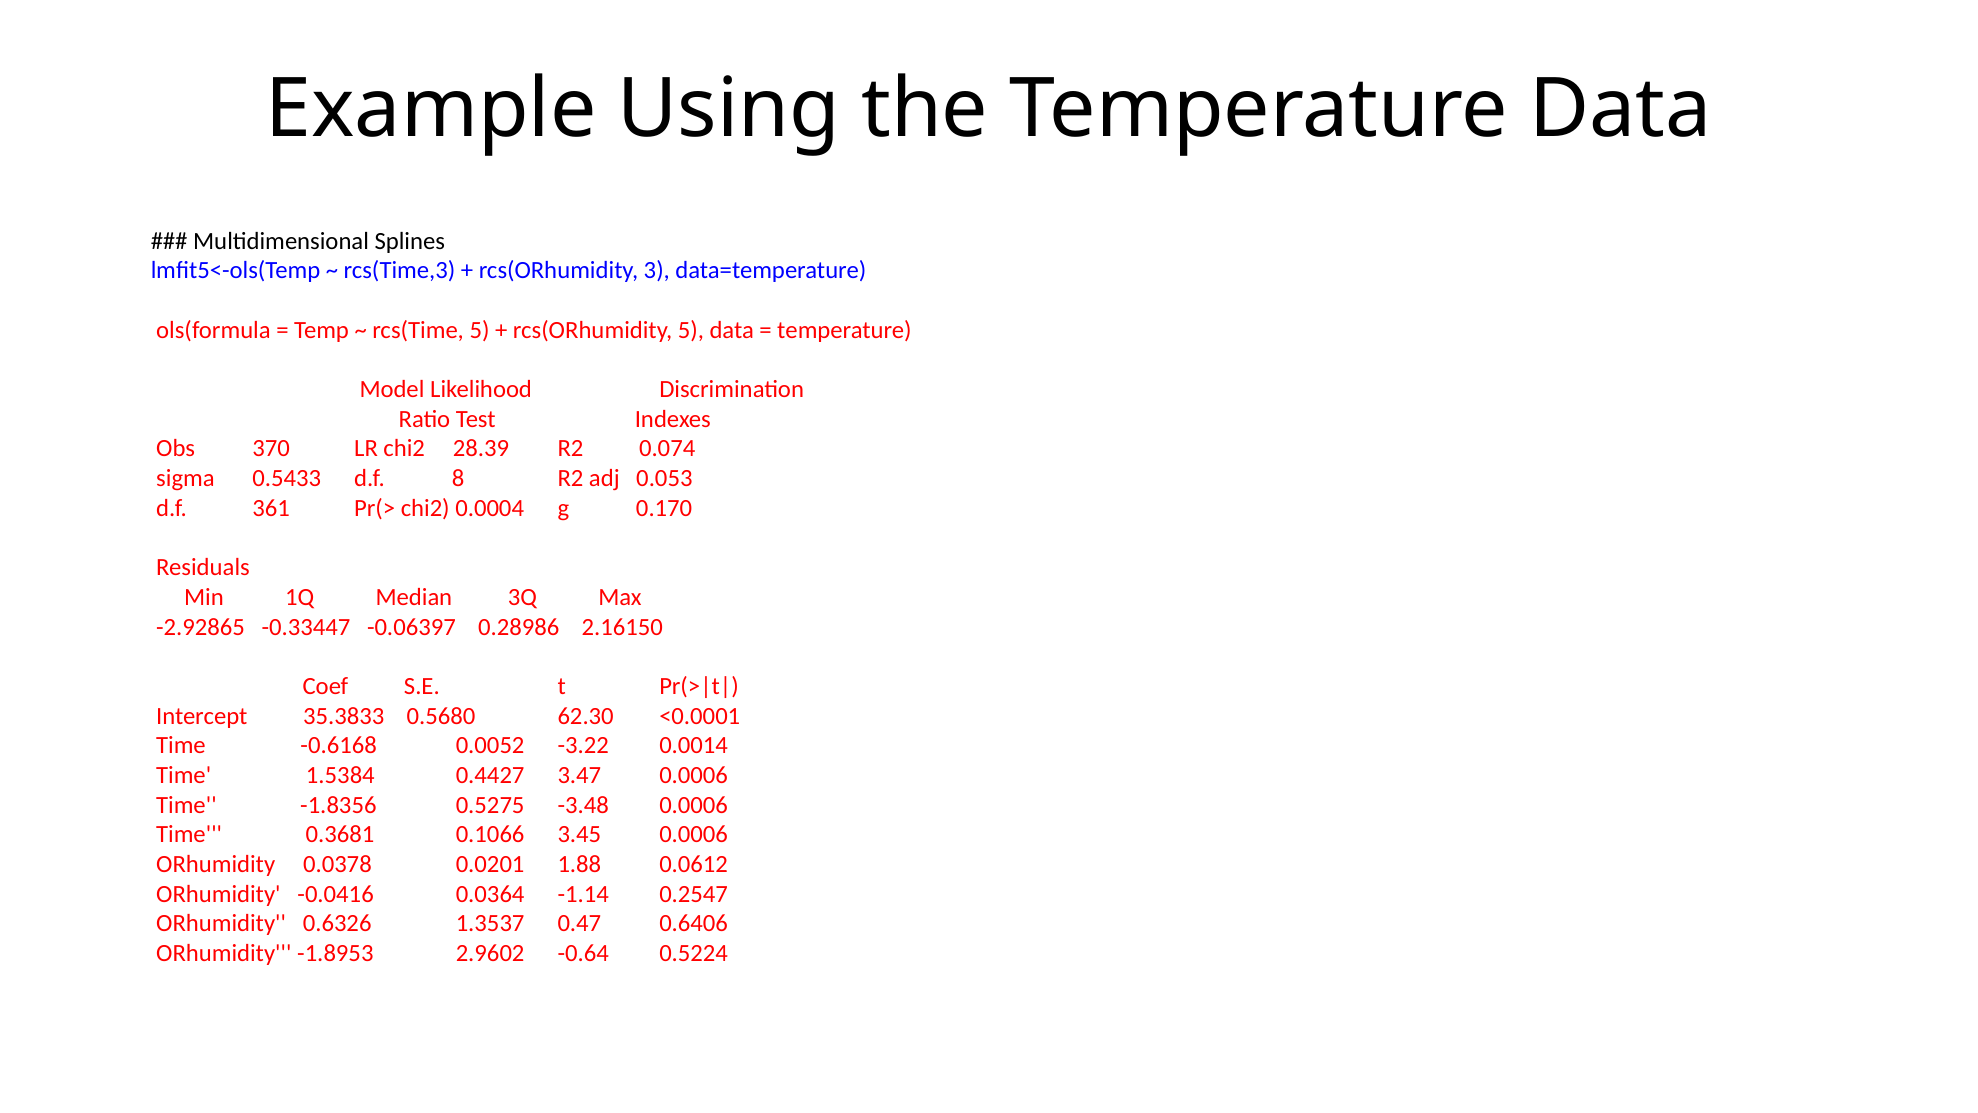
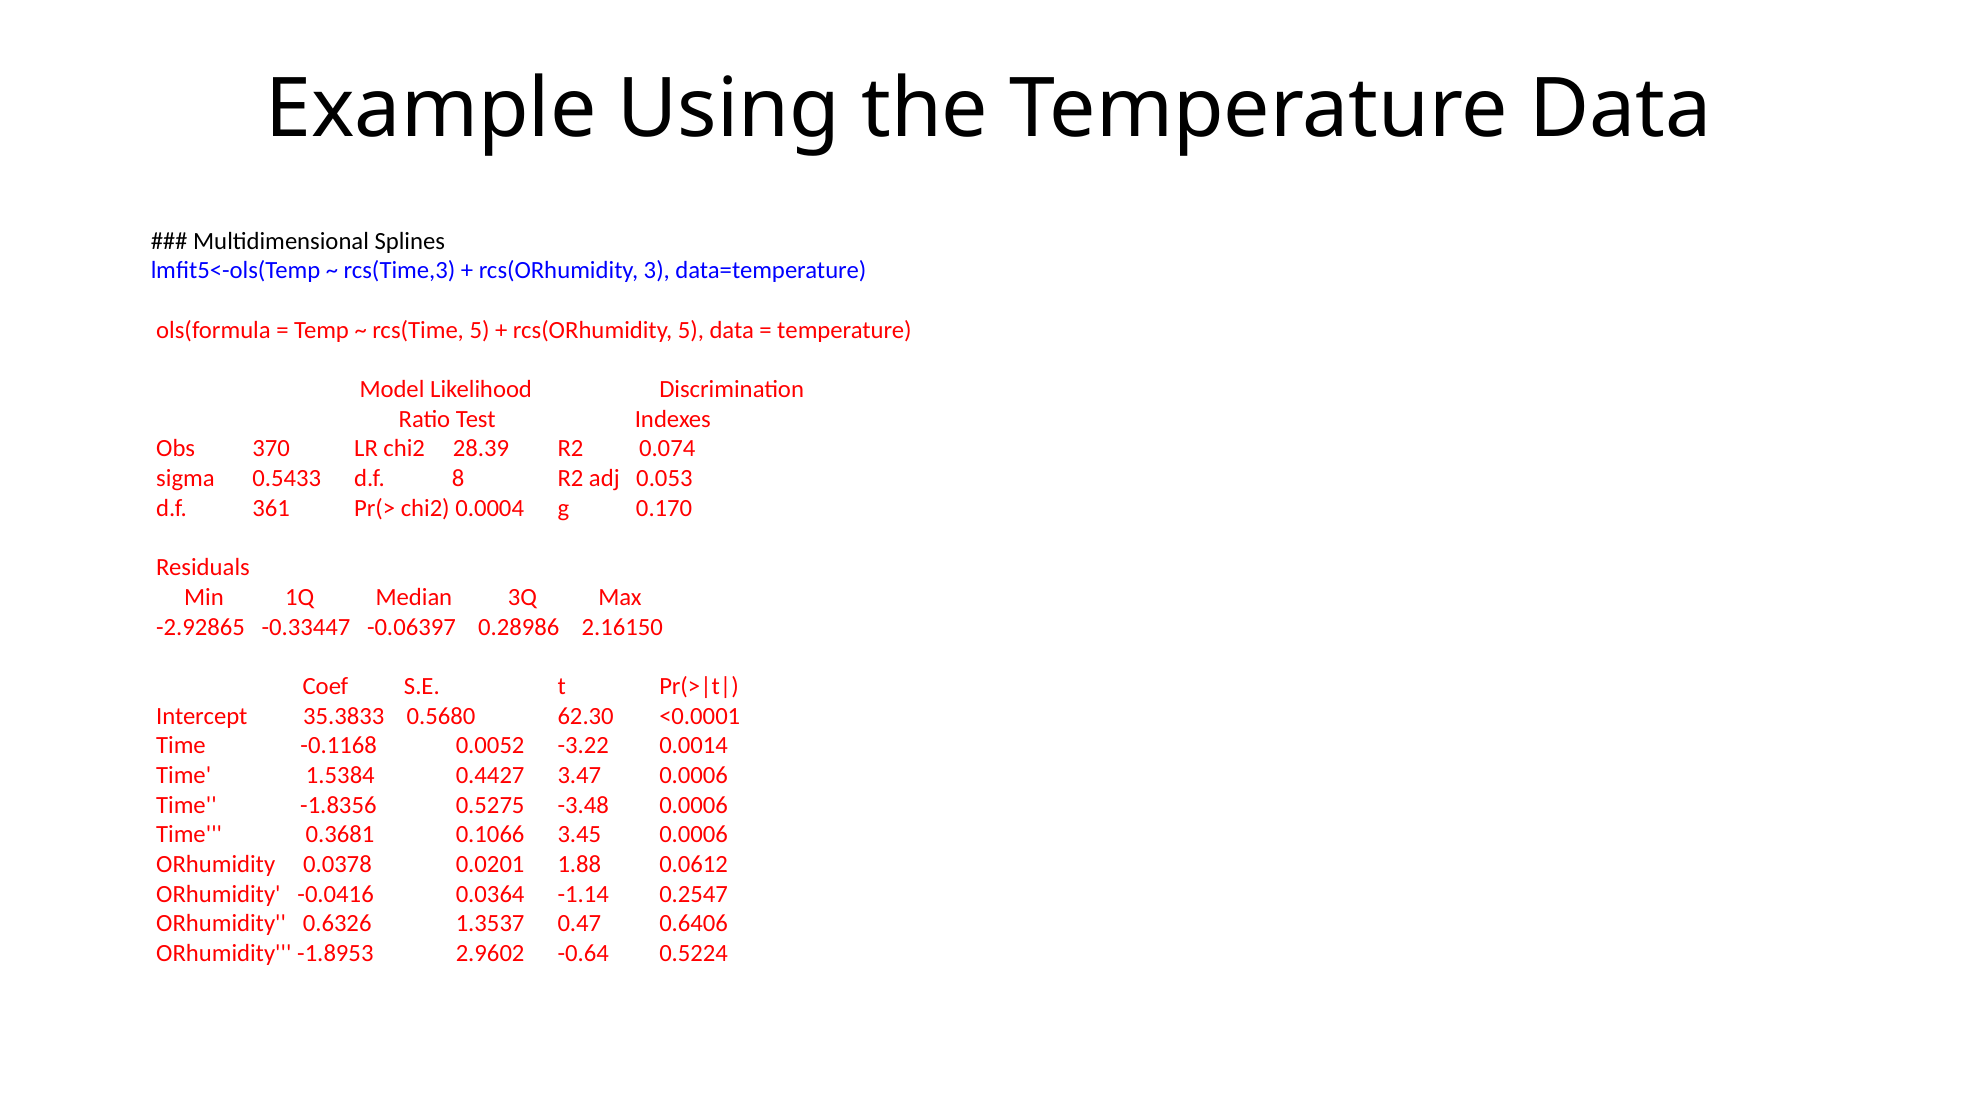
-0.6168: -0.6168 -> -0.1168
